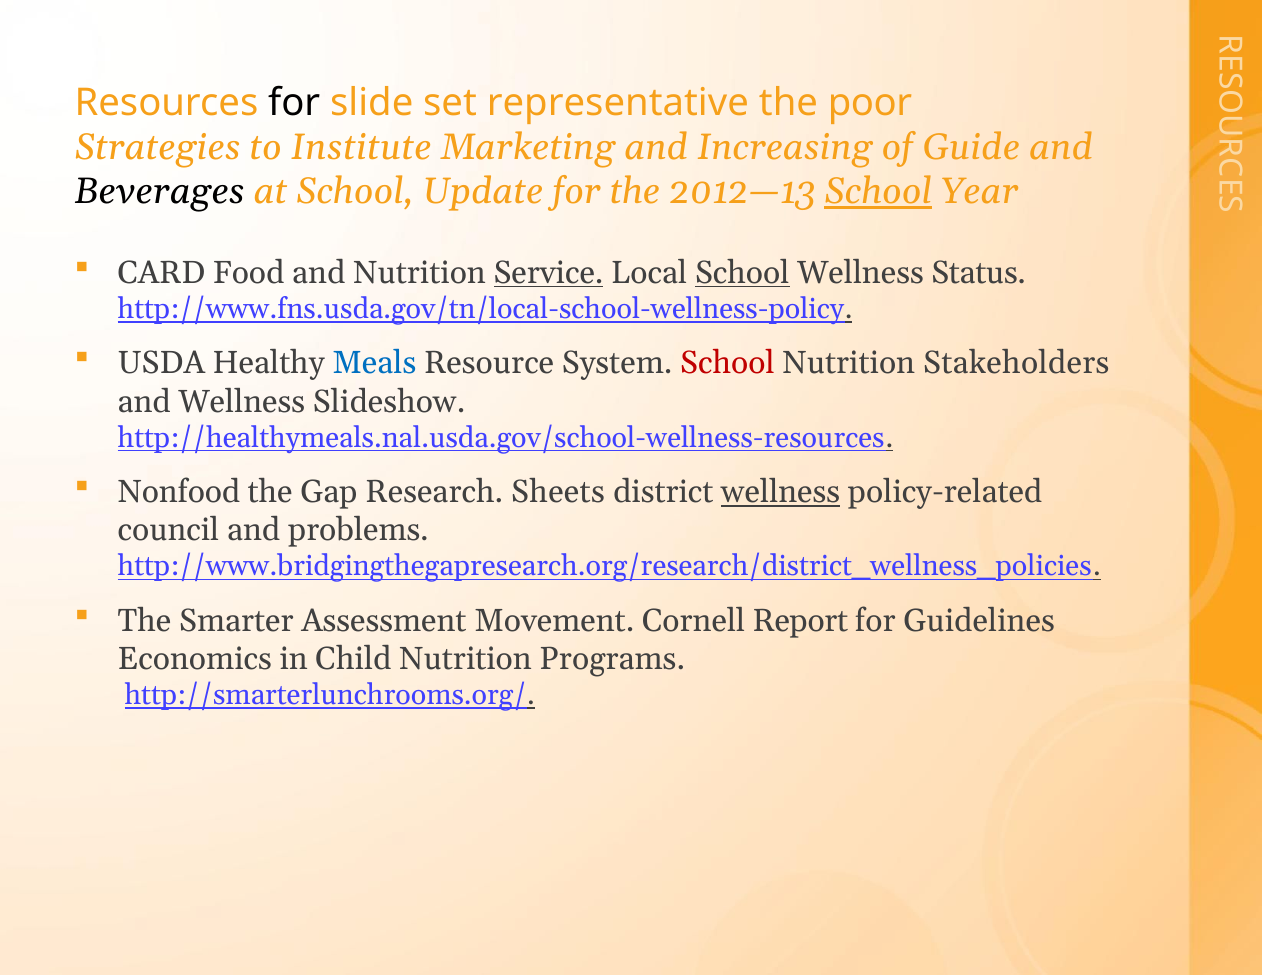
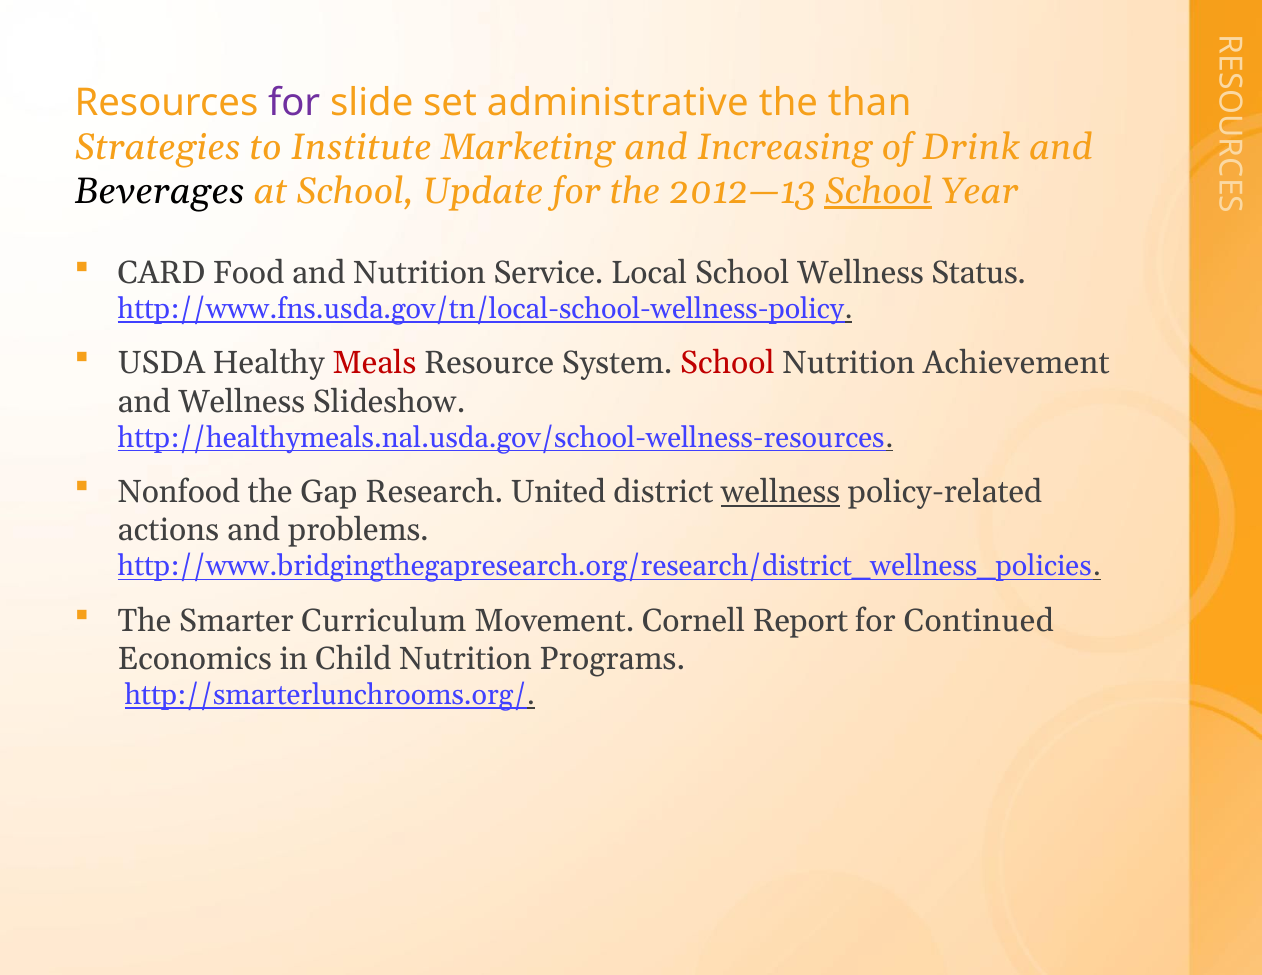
for at (294, 103) colour: black -> purple
representative: representative -> administrative
poor: poor -> than
Guide: Guide -> Drink
Service underline: present -> none
School at (742, 273) underline: present -> none
Meals colour: blue -> red
Stakeholders: Stakeholders -> Achievement
Sheets: Sheets -> United
council: council -> actions
Assessment: Assessment -> Curriculum
Guidelines: Guidelines -> Continued
